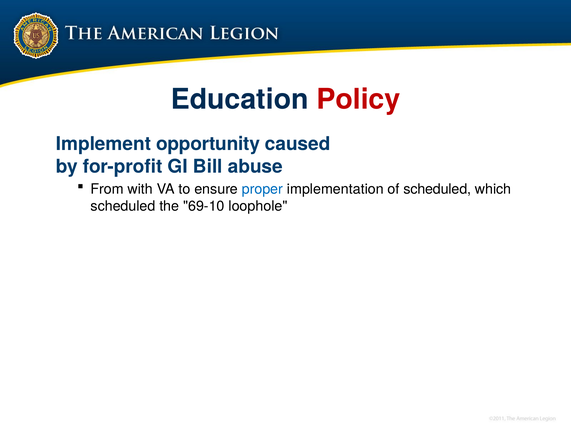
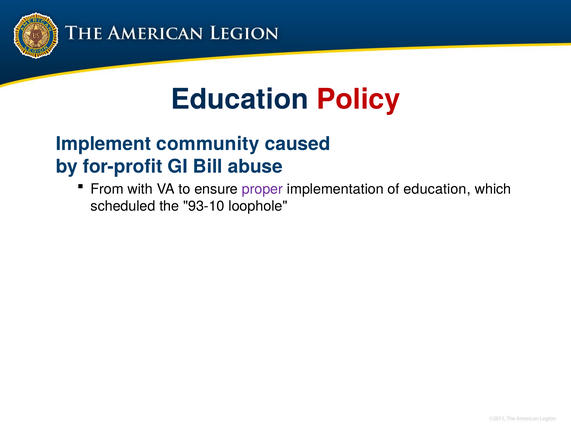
opportunity: opportunity -> community
proper colour: blue -> purple
of scheduled: scheduled -> education
69-10: 69-10 -> 93-10
